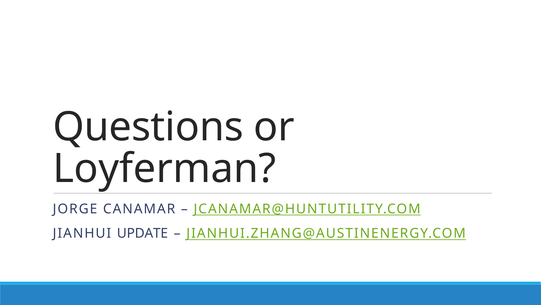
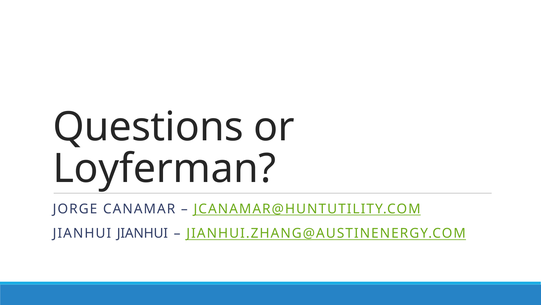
JIANHUI UPDATE: UPDATE -> JIANHUI
